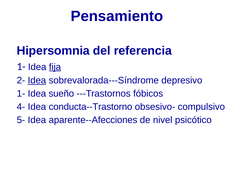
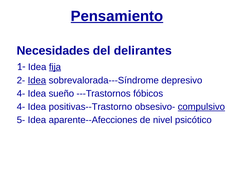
Pensamiento underline: none -> present
Hipersomnia: Hipersomnia -> Necesidades
referencia: referencia -> delirantes
1- at (21, 94): 1- -> 4-
conducta--Trastorno: conducta--Trastorno -> positivas--Trastorno
compulsivo underline: none -> present
